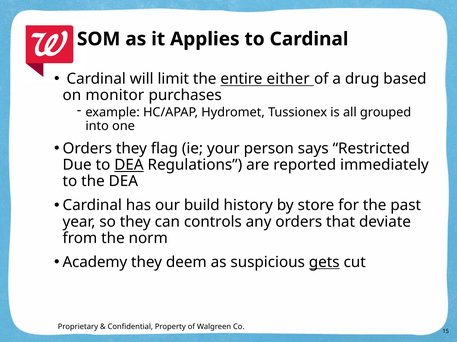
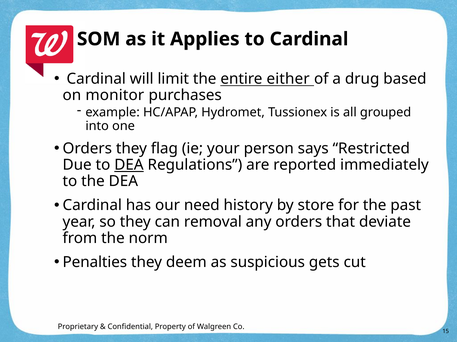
build: build -> need
controls: controls -> removal
Academy: Academy -> Penalties
gets underline: present -> none
